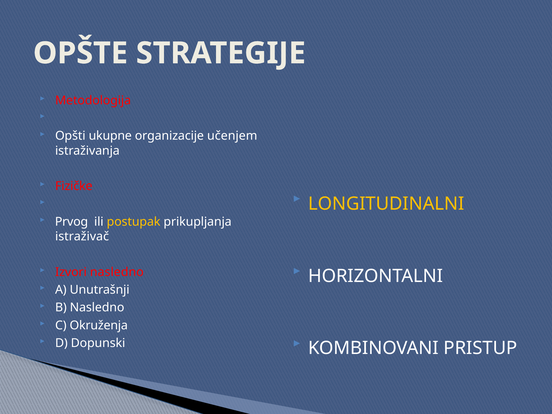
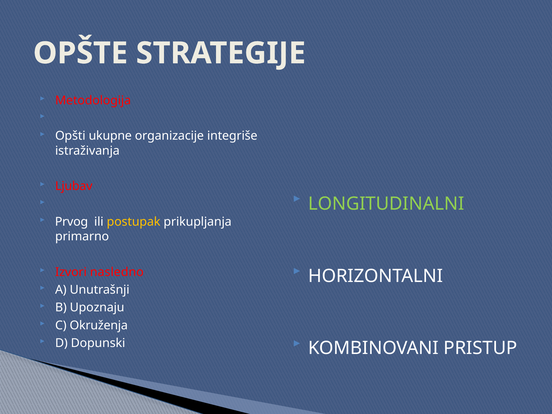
učenjem: učenjem -> integriše
Fizičke: Fizičke -> Ljubav
LONGITUDINALNI colour: yellow -> light green
istraživač: istraživač -> primarno
B Nasledno: Nasledno -> Upoznaju
